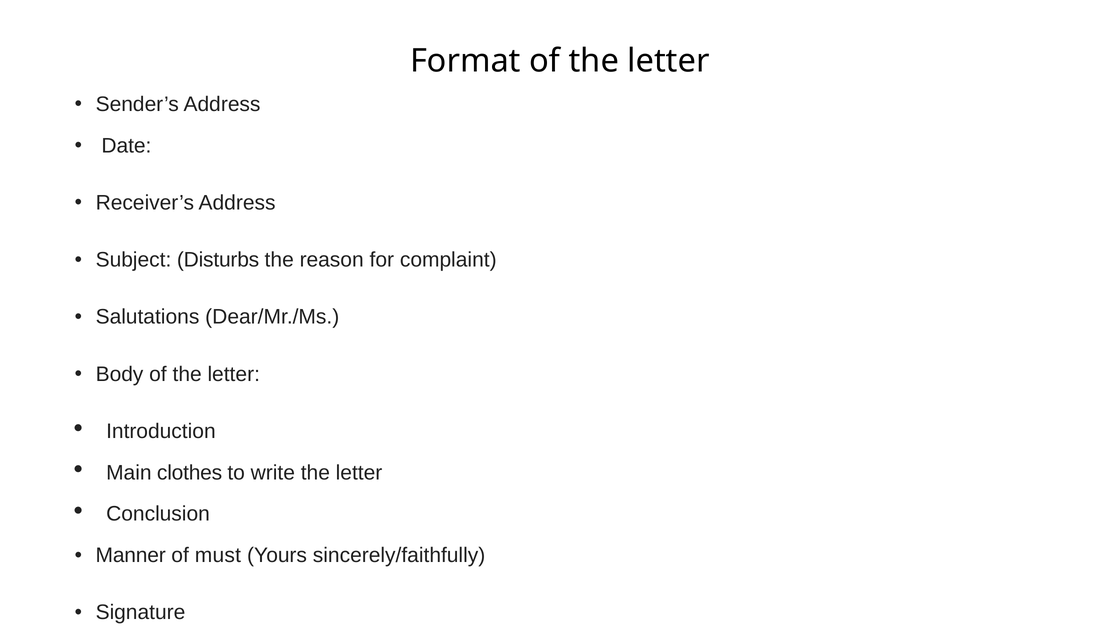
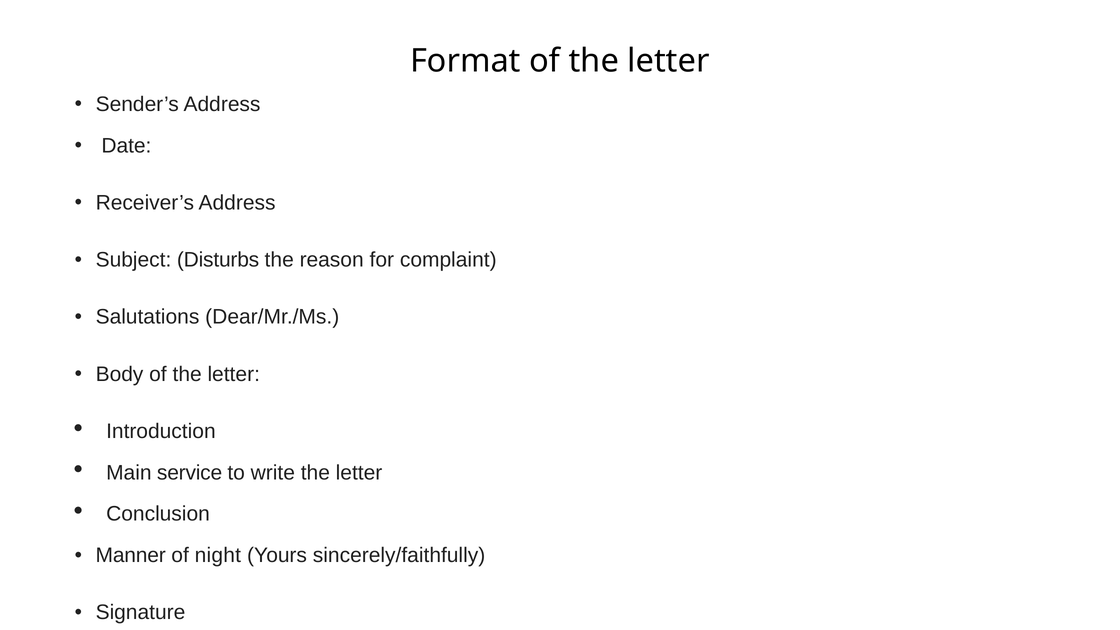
clothes: clothes -> service
must: must -> night
